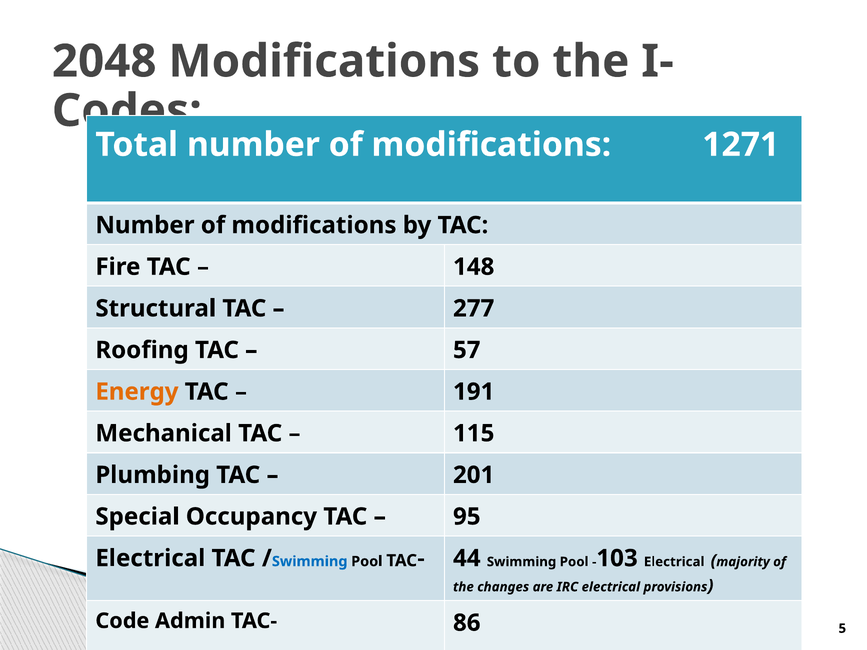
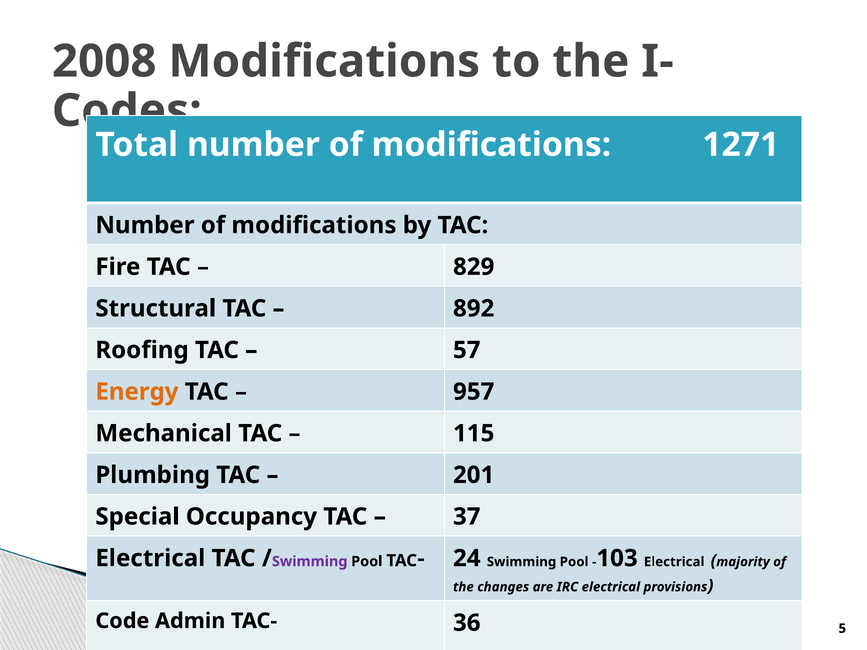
2048: 2048 -> 2008
148: 148 -> 829
277: 277 -> 892
191: 191 -> 957
95: 95 -> 37
Swimming at (310, 562) colour: blue -> purple
44: 44 -> 24
86: 86 -> 36
